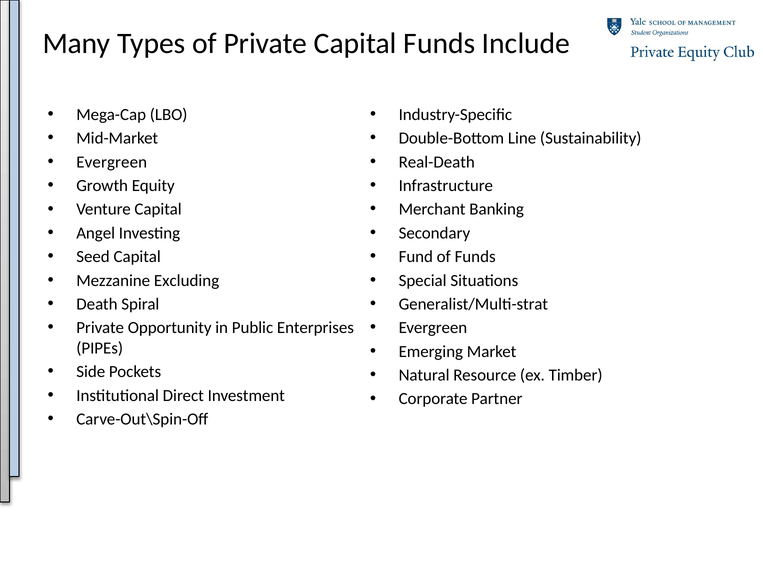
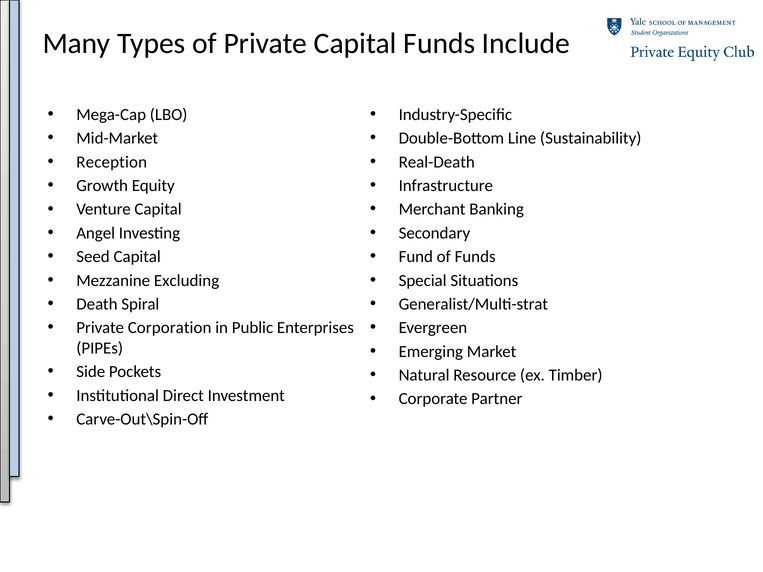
Evergreen at (112, 162): Evergreen -> Reception
Opportunity: Opportunity -> Corporation
